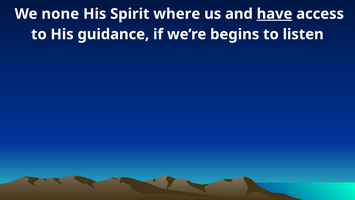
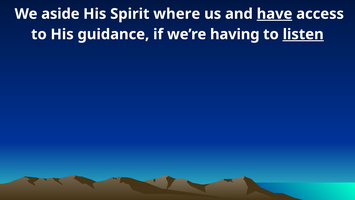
none: none -> aside
begins: begins -> having
listen underline: none -> present
